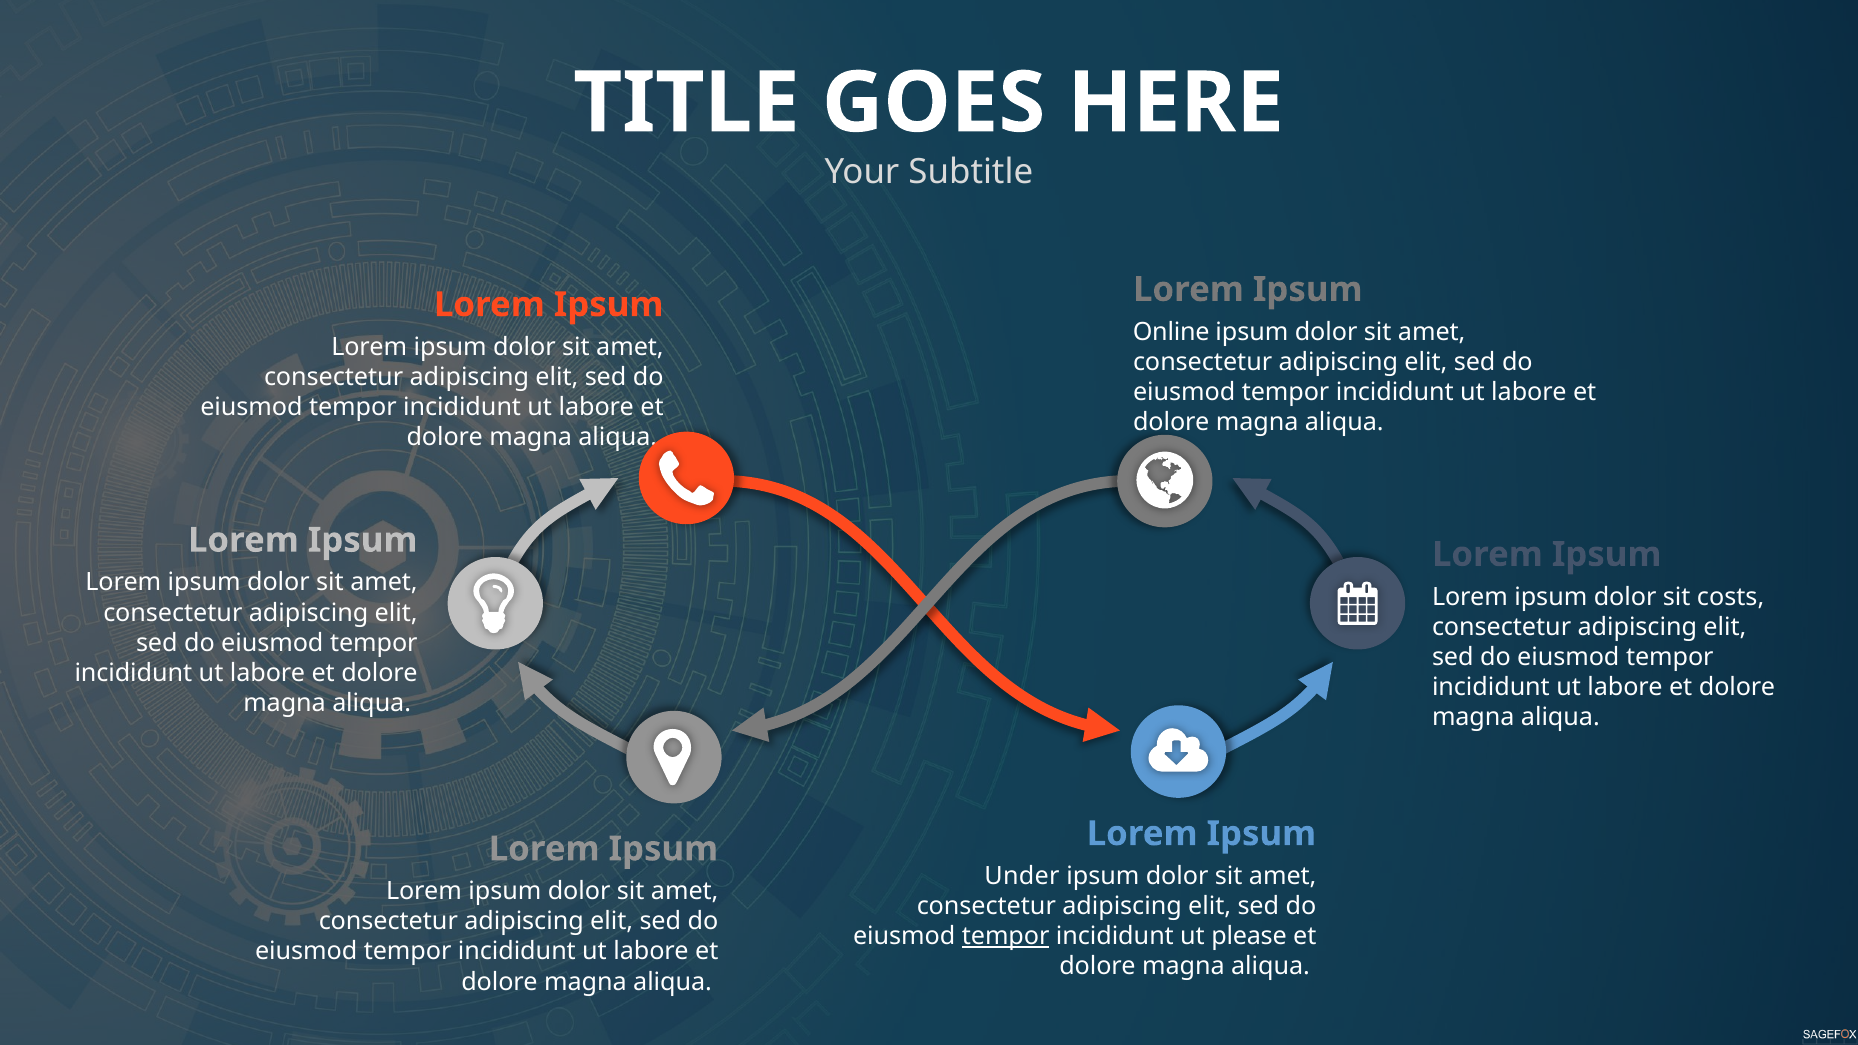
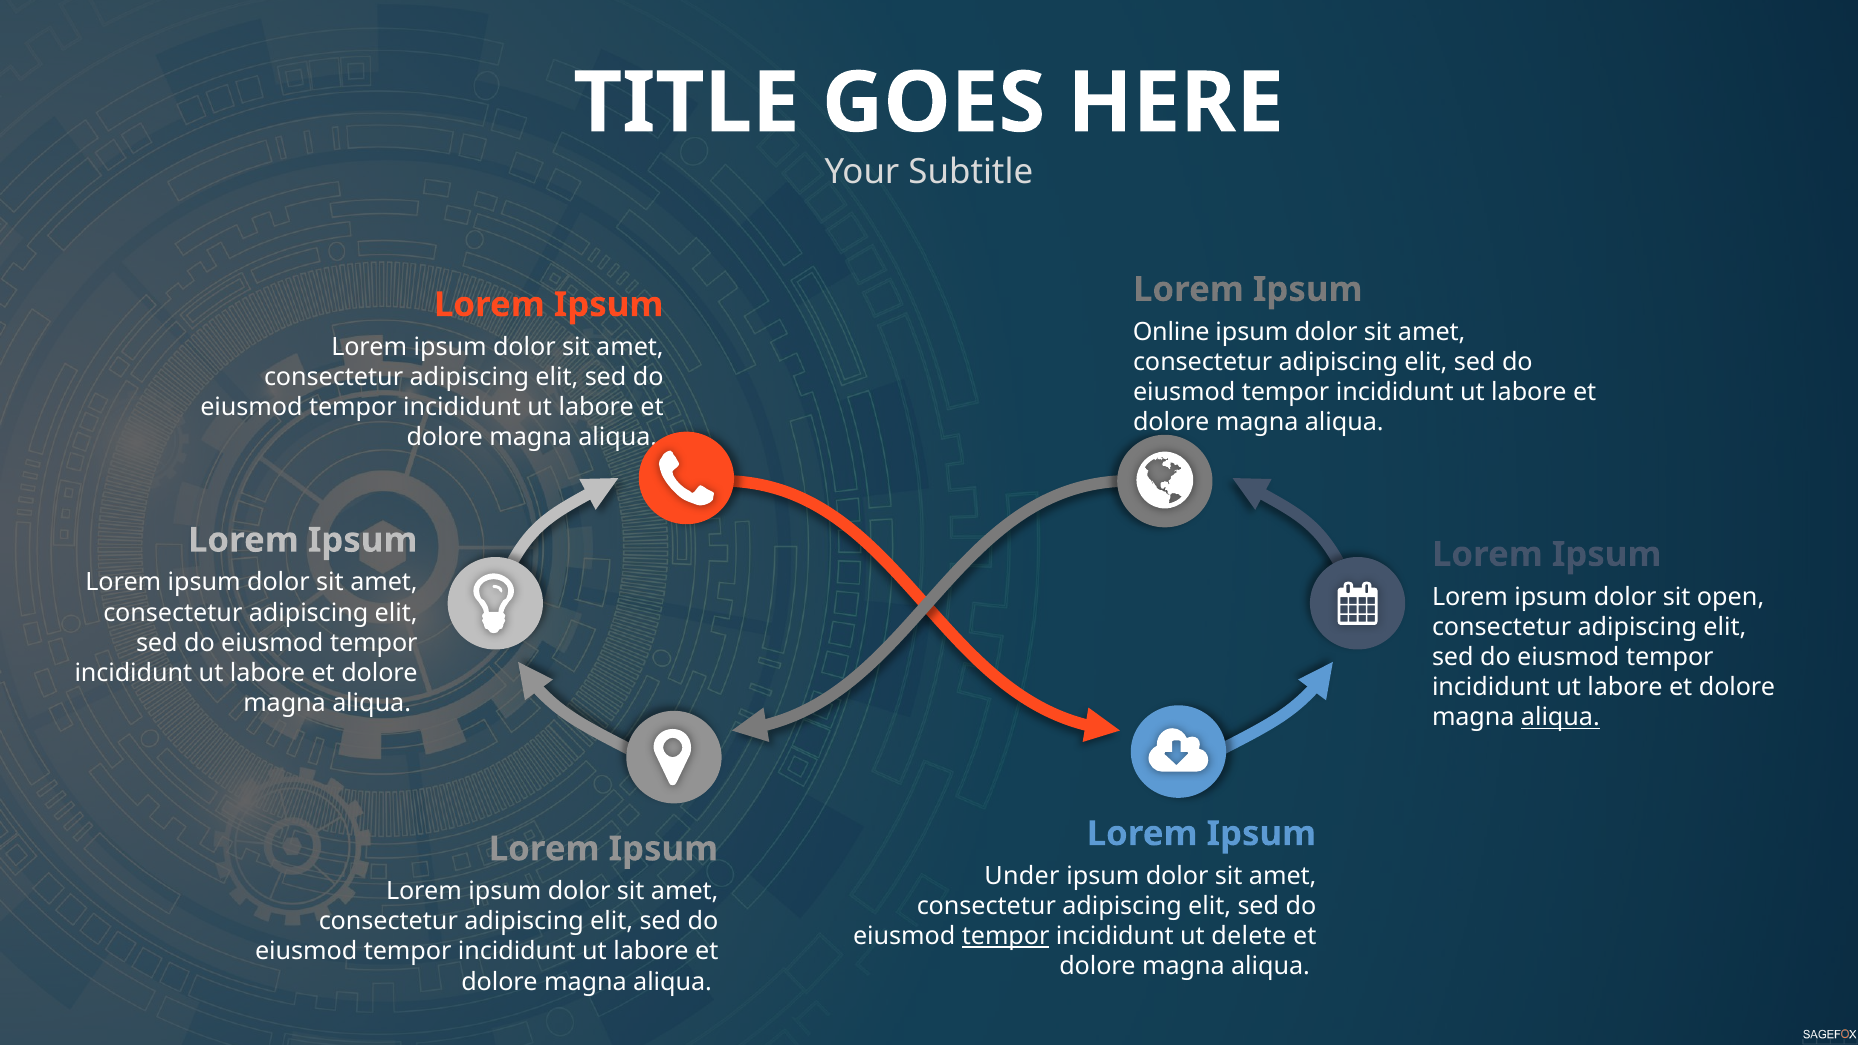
costs: costs -> open
aliqua at (1560, 718) underline: none -> present
please: please -> delete
